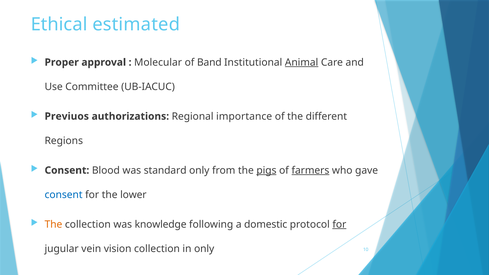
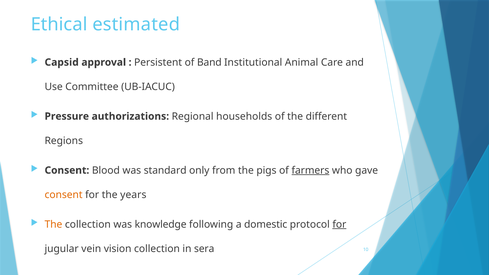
Proper: Proper -> Capsid
Molecular: Molecular -> Persistent
Animal underline: present -> none
Previuos: Previuos -> Pressure
importance: importance -> households
pigs underline: present -> none
consent at (64, 195) colour: blue -> orange
lower: lower -> years
in only: only -> sera
